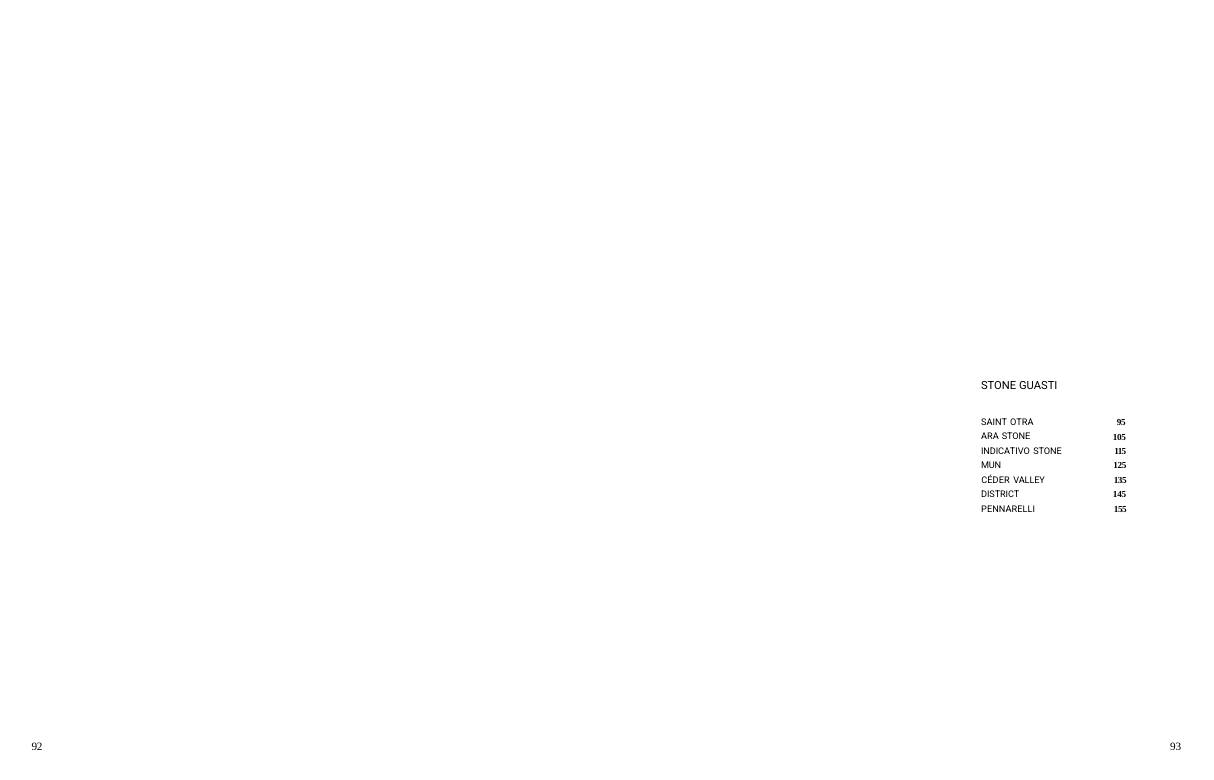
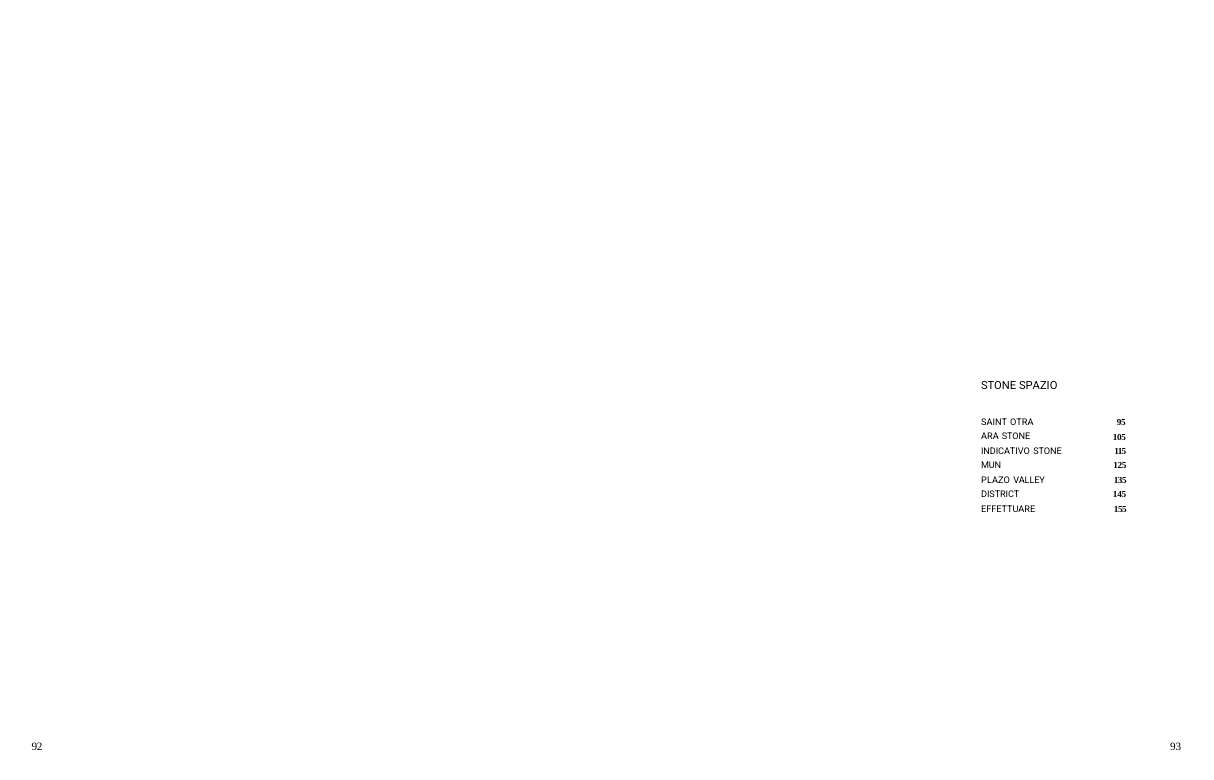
GUASTI: GUASTI -> SPAZIO
CÉDER: CÉDER -> PLAZO
PENNARELLI: PENNARELLI -> EFFETTUARE
